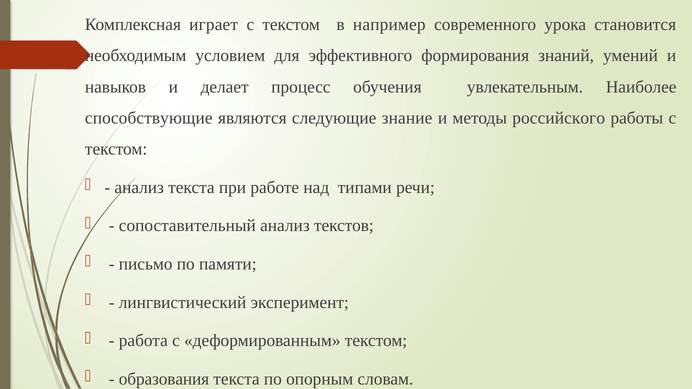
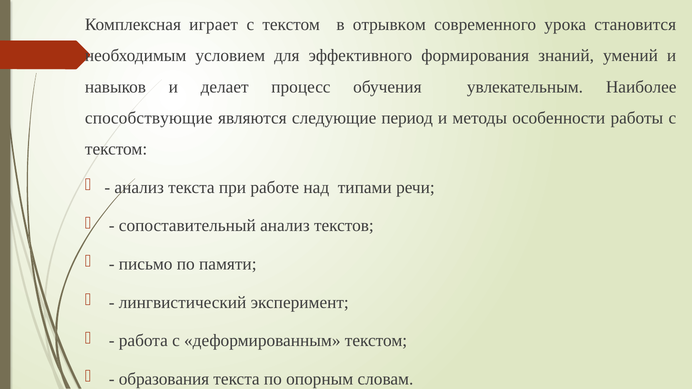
например: например -> отрывком
знание: знание -> период
российского: российского -> особенности
